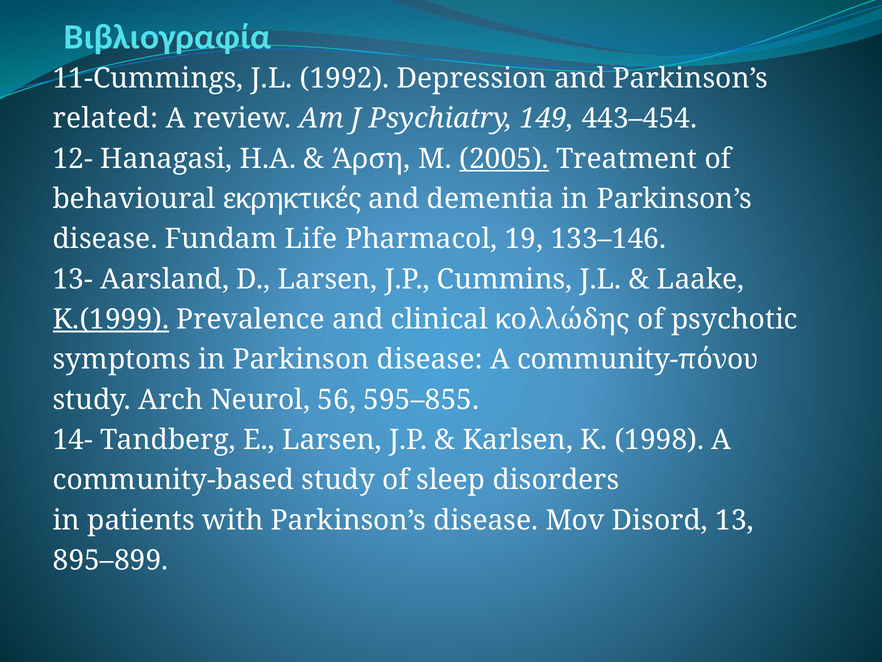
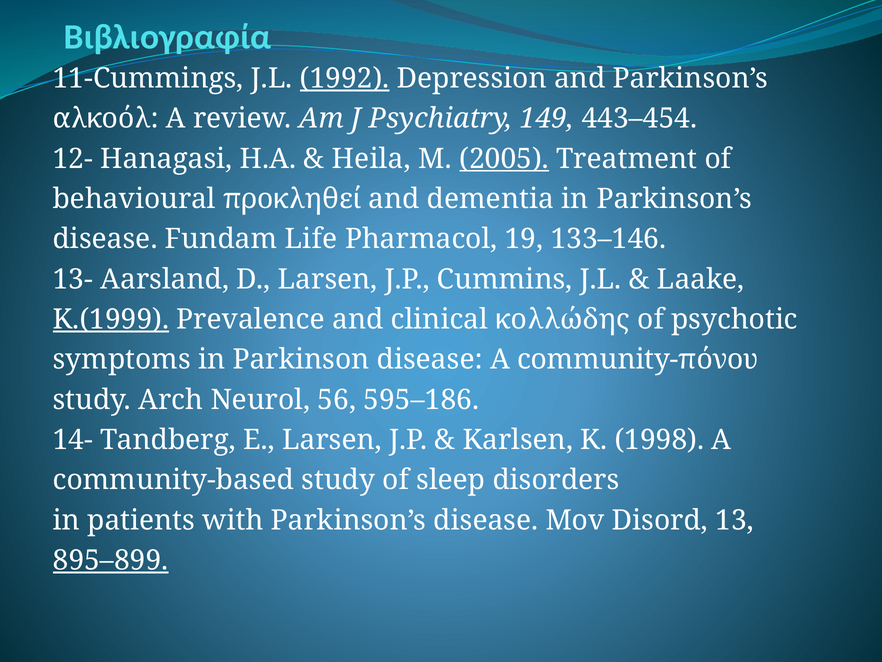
1992 underline: none -> present
related: related -> αλκοόλ
Άρση: Άρση -> Heila
εκρηκτικές: εκρηκτικές -> προκληθεί
595–855: 595–855 -> 595–186
895–899 underline: none -> present
